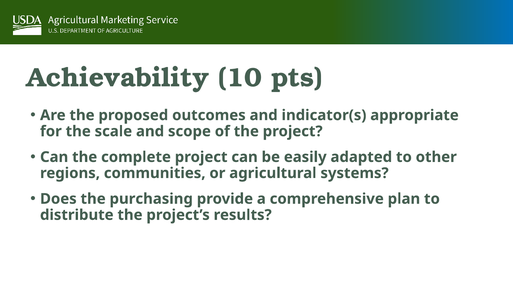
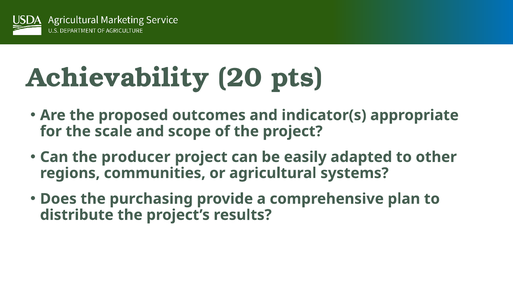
10: 10 -> 20
complete: complete -> producer
